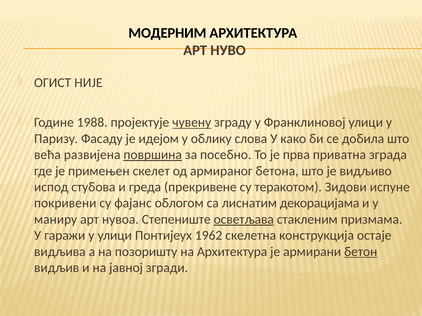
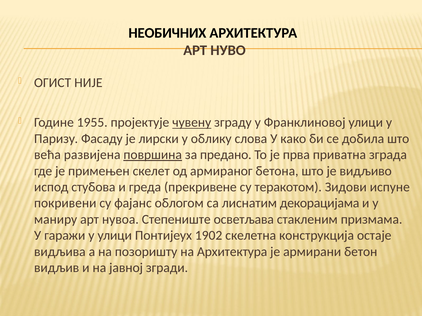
МОДЕРНИМ: МОДЕРНИМ -> НЕОБИЧНИХ
1988: 1988 -> 1955
идејом: идејом -> лирски
посебно: посебно -> предано
осветљава underline: present -> none
1962: 1962 -> 1902
бетон underline: present -> none
